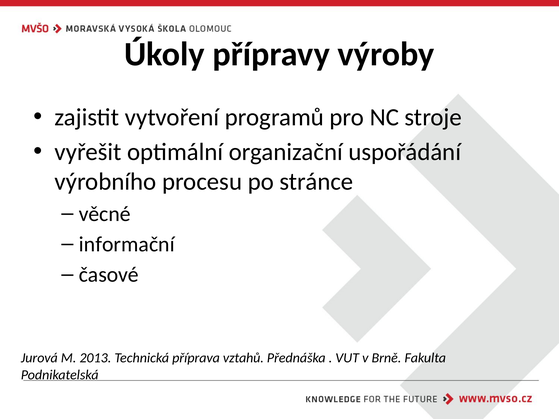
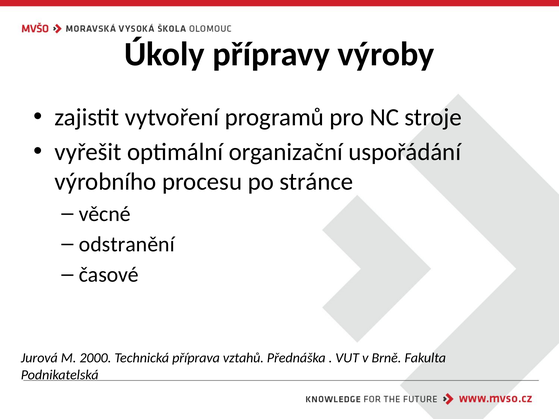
informační: informační -> odstranění
2013: 2013 -> 2000
